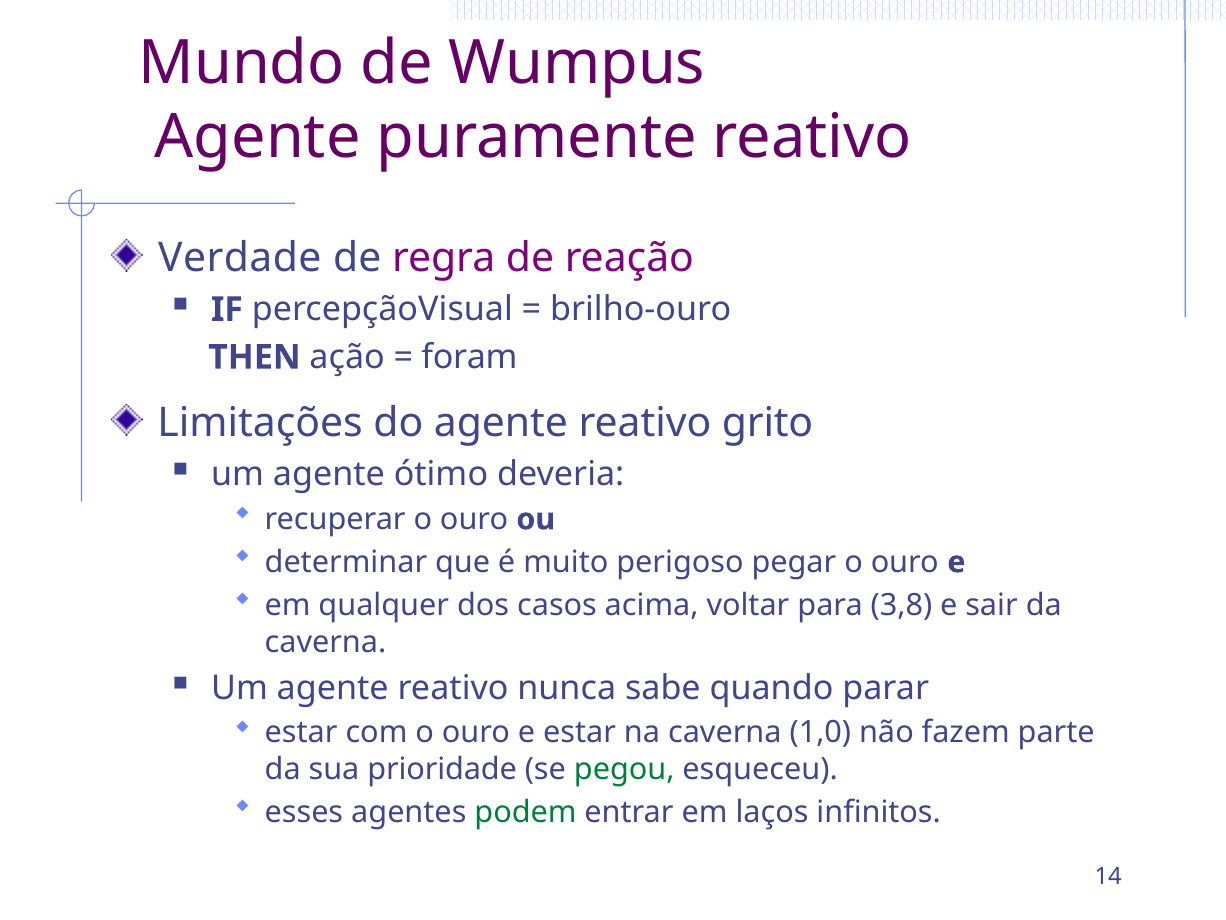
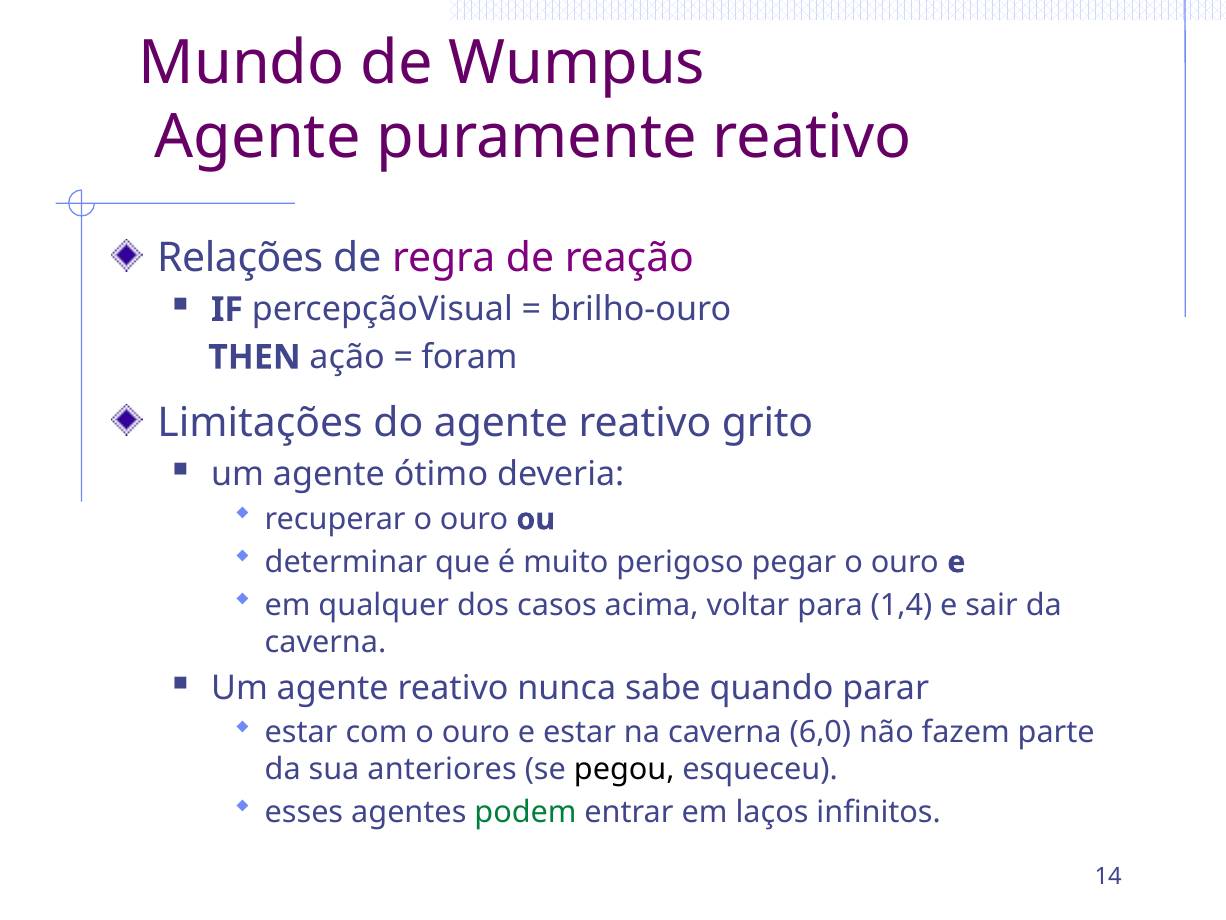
Verdade: Verdade -> Relações
3,8: 3,8 -> 1,4
1,0: 1,0 -> 6,0
prioridade: prioridade -> anteriores
pegou colour: green -> black
